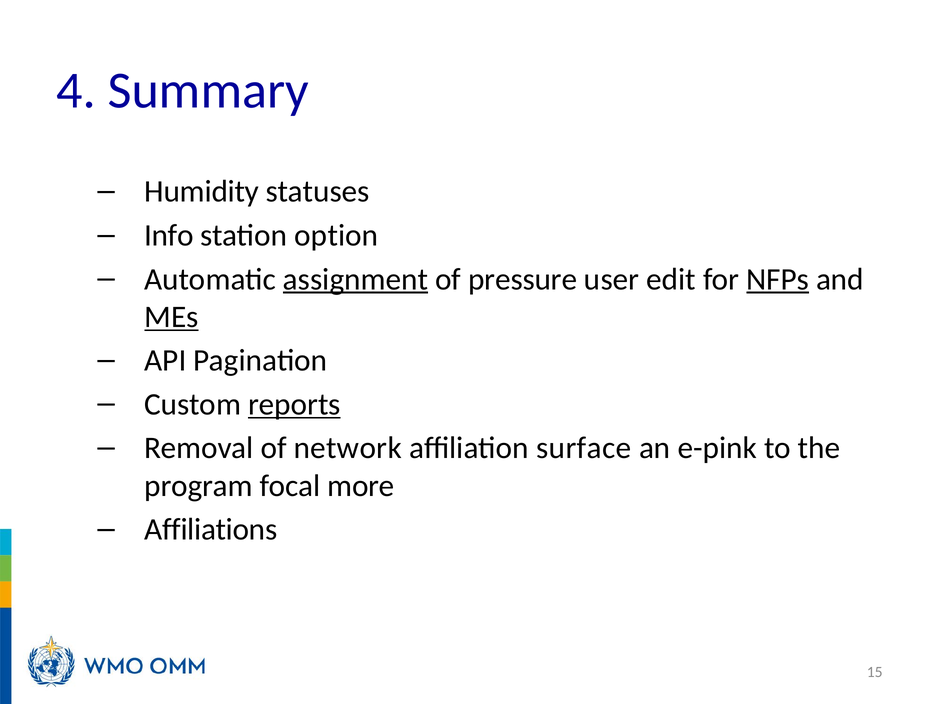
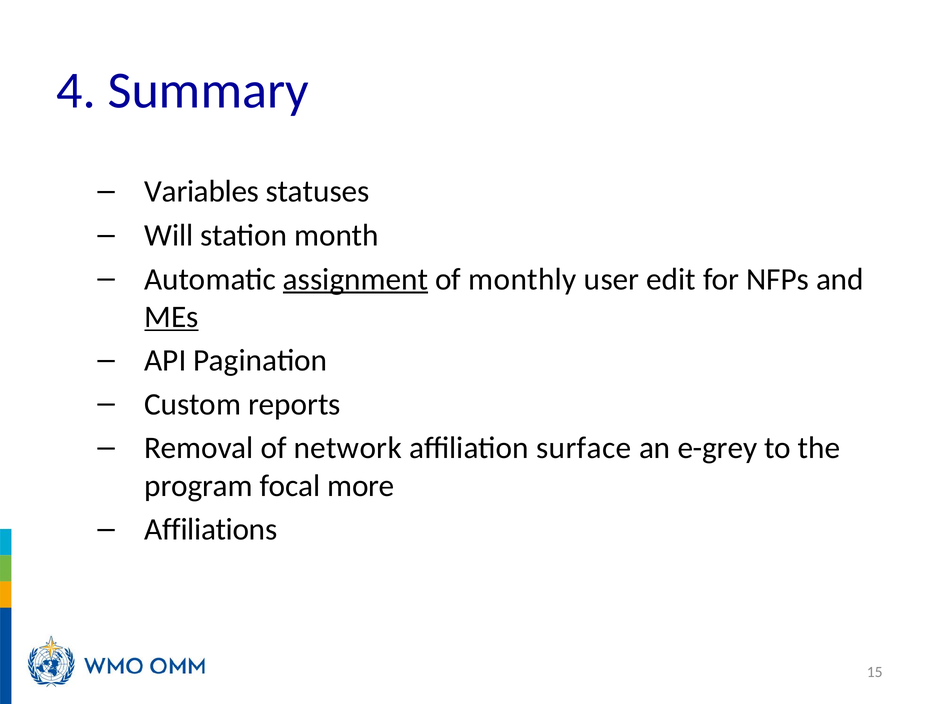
Humidity: Humidity -> Variables
Info: Info -> Will
option: option -> month
pressure: pressure -> monthly
NFPs underline: present -> none
reports underline: present -> none
e-pink: e-pink -> e-grey
